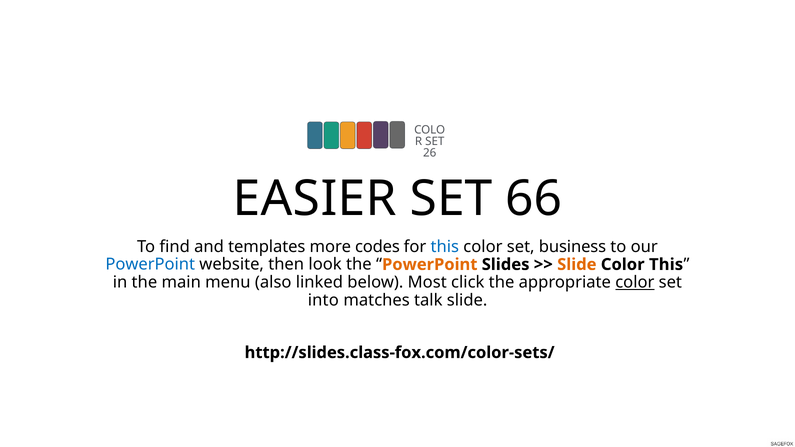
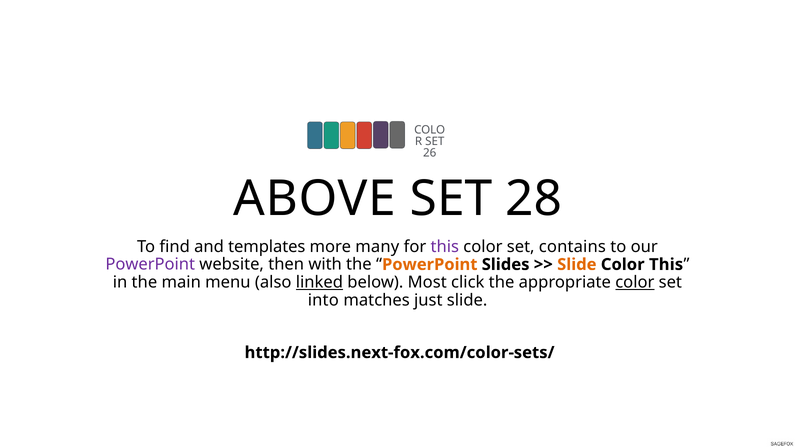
EASIER: EASIER -> ABOVE
66: 66 -> 28
codes: codes -> many
this at (445, 247) colour: blue -> purple
business: business -> contains
PowerPoint at (150, 265) colour: blue -> purple
look: look -> with
linked underline: none -> present
talk: talk -> just
http://slides.class-fox.com/color-sets/: http://slides.class-fox.com/color-sets/ -> http://slides.next-fox.com/color-sets/
